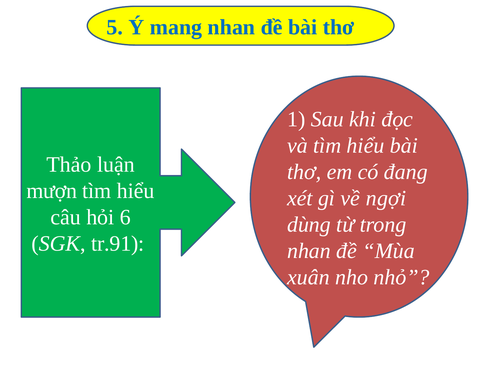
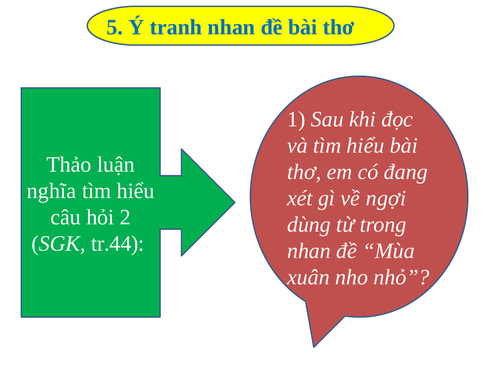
mang: mang -> tranh
mượn: mượn -> nghĩa
6: 6 -> 2
tr.91: tr.91 -> tr.44
